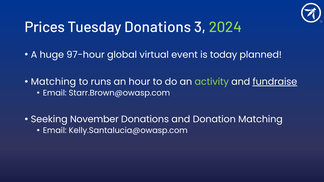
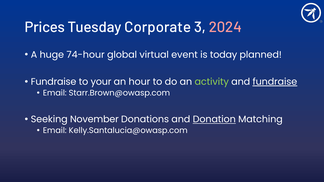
Tuesday Donations: Donations -> Corporate
2024 colour: light green -> pink
97-hour: 97-hour -> 74-hour
Matching at (53, 82): Matching -> Fundraise
runs: runs -> your
Donation underline: none -> present
